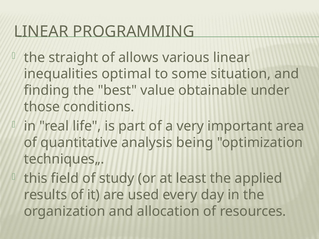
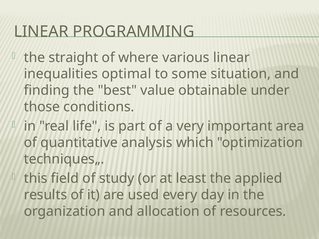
allows: allows -> where
being: being -> which
